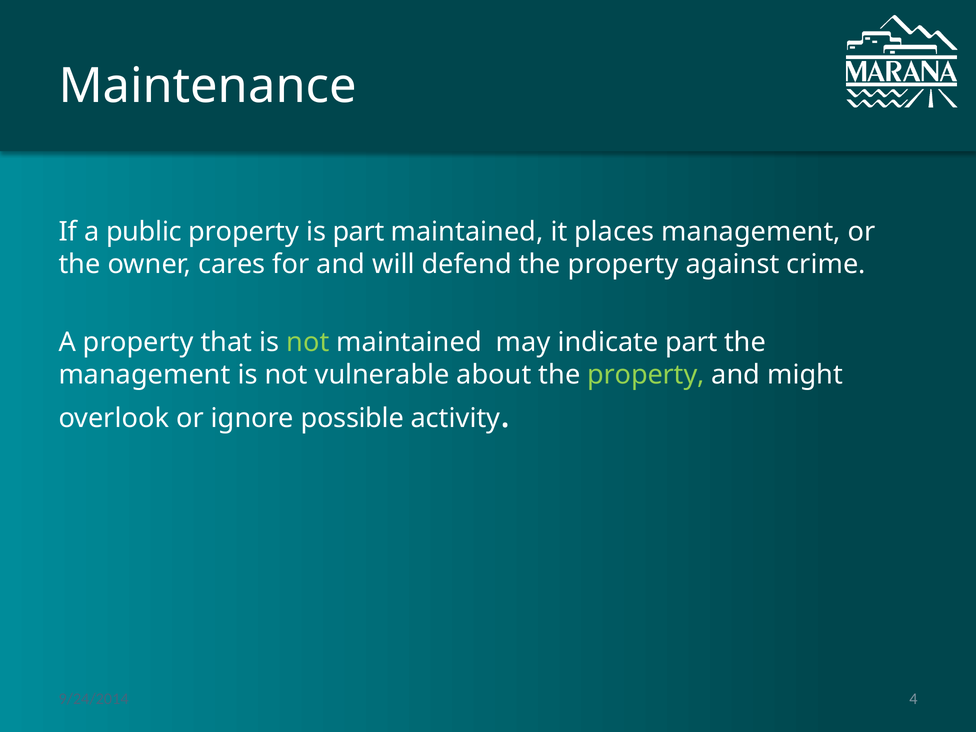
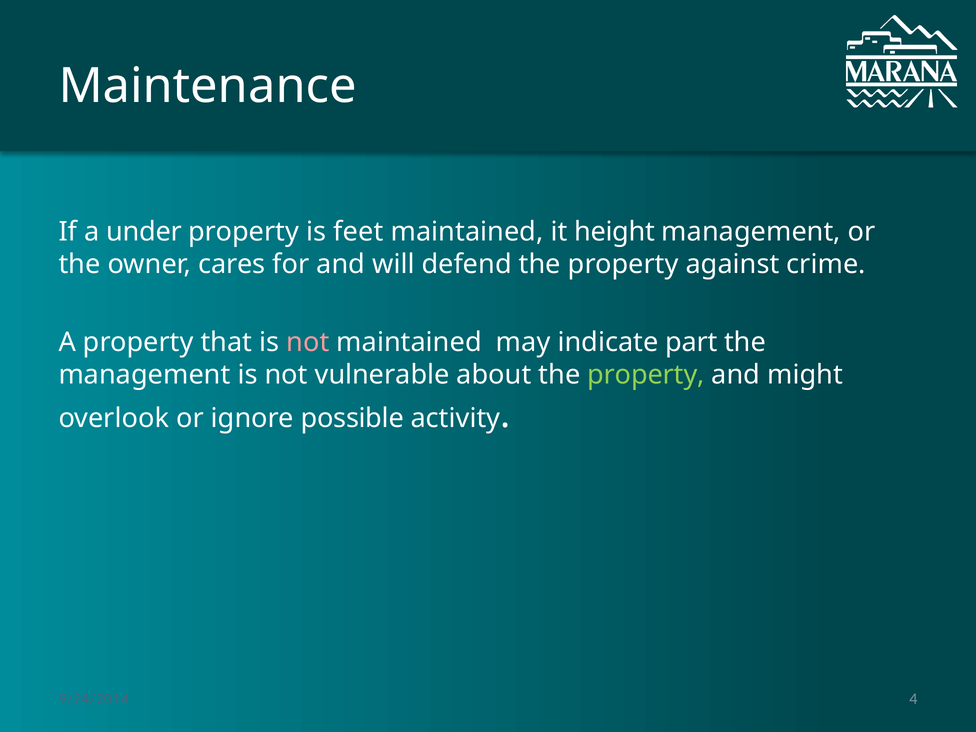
public: public -> under
is part: part -> feet
places: places -> height
not at (308, 342) colour: light green -> pink
